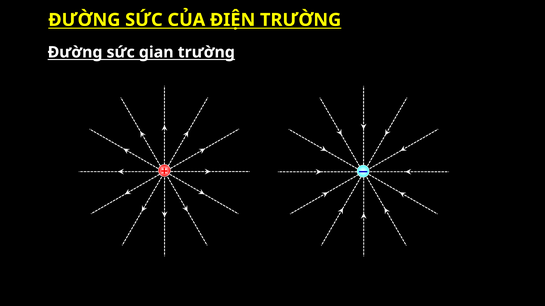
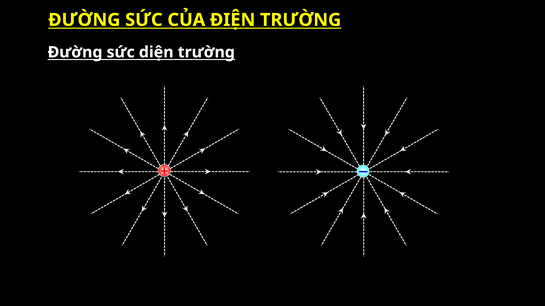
gian: gian -> diện
